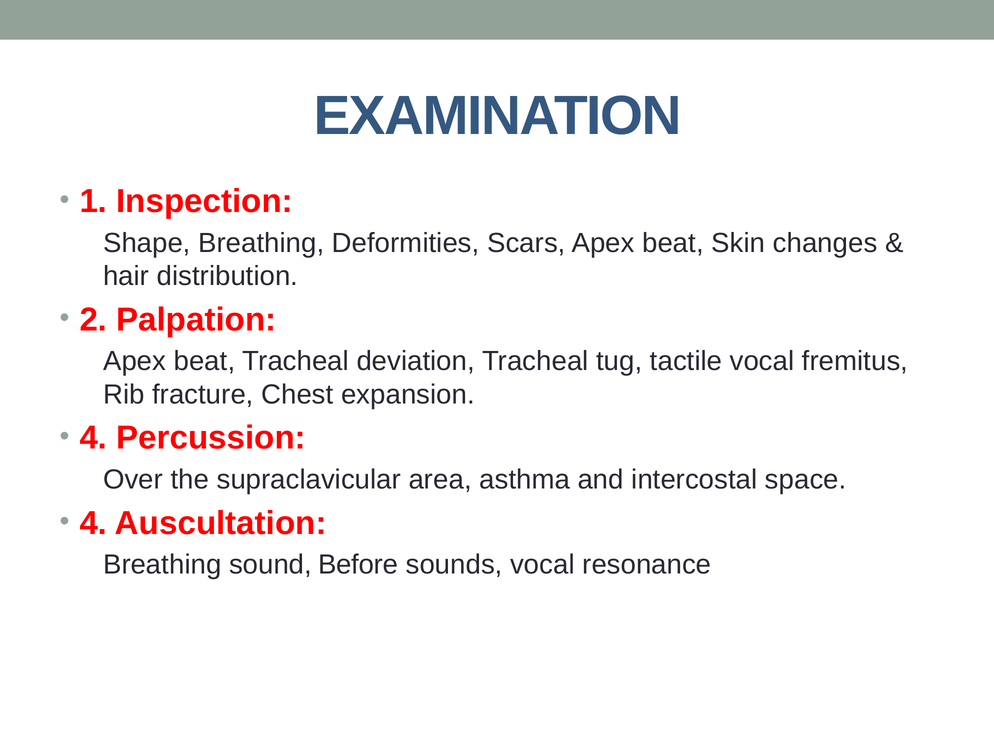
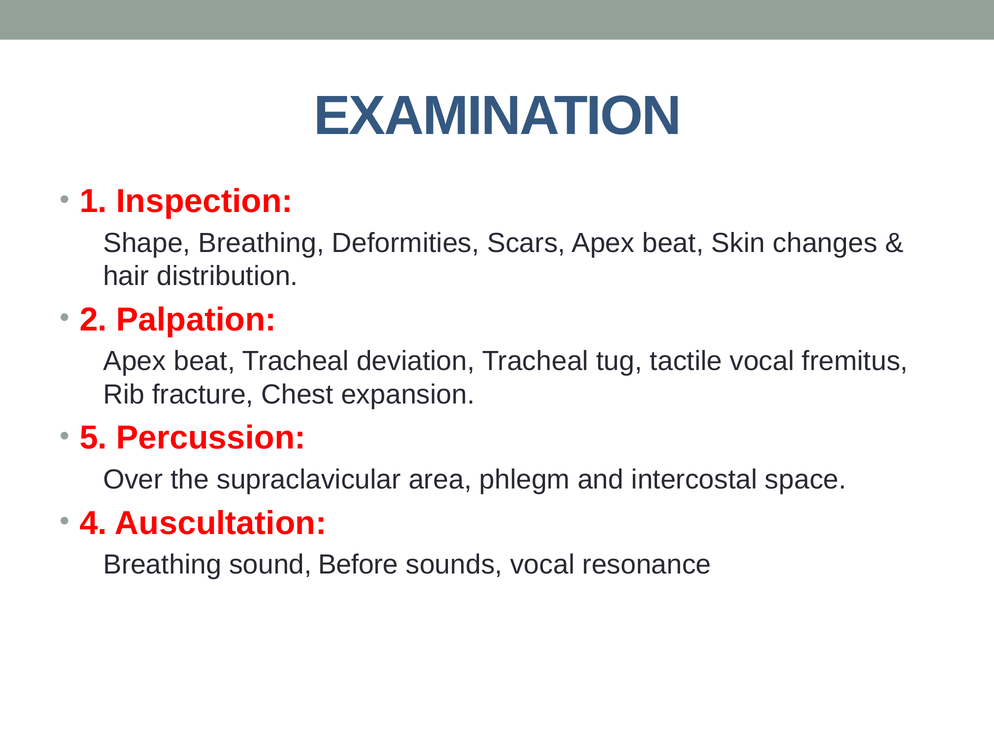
4 at (93, 438): 4 -> 5
asthma: asthma -> phlegm
